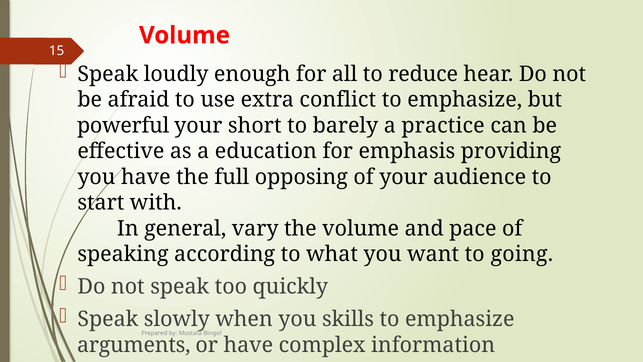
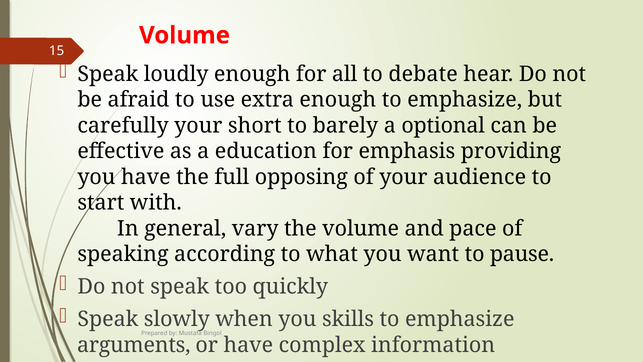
reduce: reduce -> debate
extra conflict: conflict -> enough
powerful: powerful -> carefully
practice: practice -> optional
going: going -> pause
